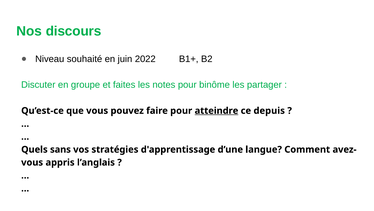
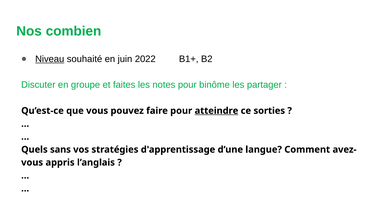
discours: discours -> combien
Niveau underline: none -> present
depuis: depuis -> sorties
